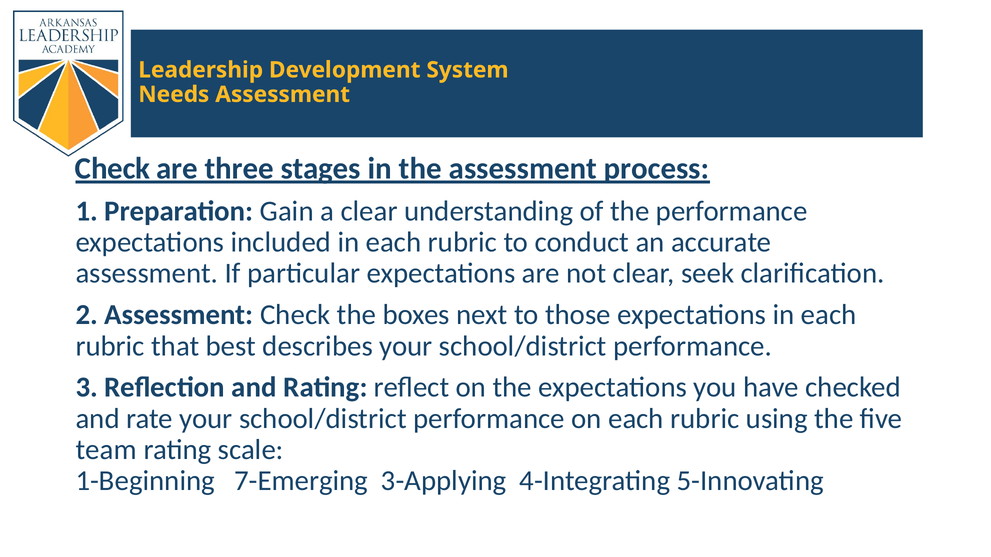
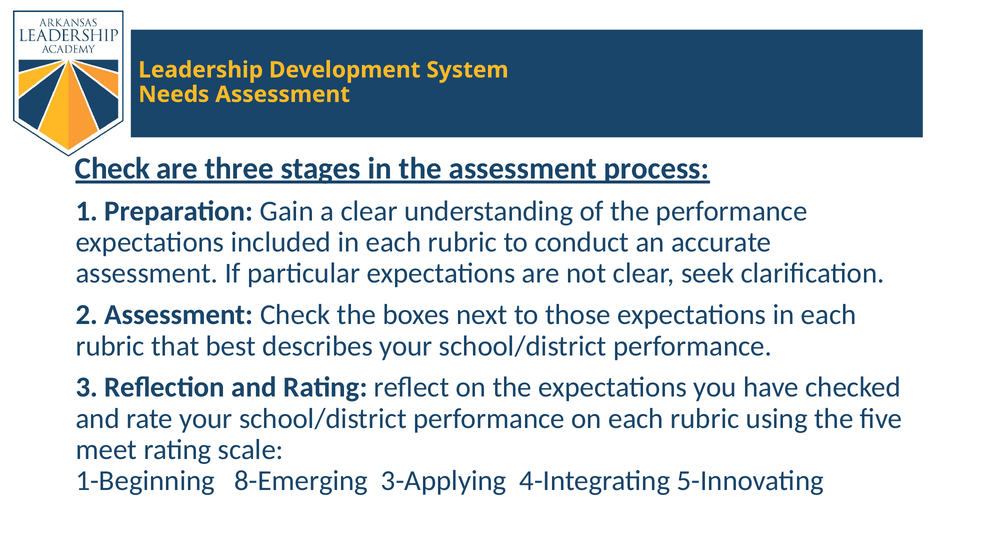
team: team -> meet
7-Emerging: 7-Emerging -> 8-Emerging
